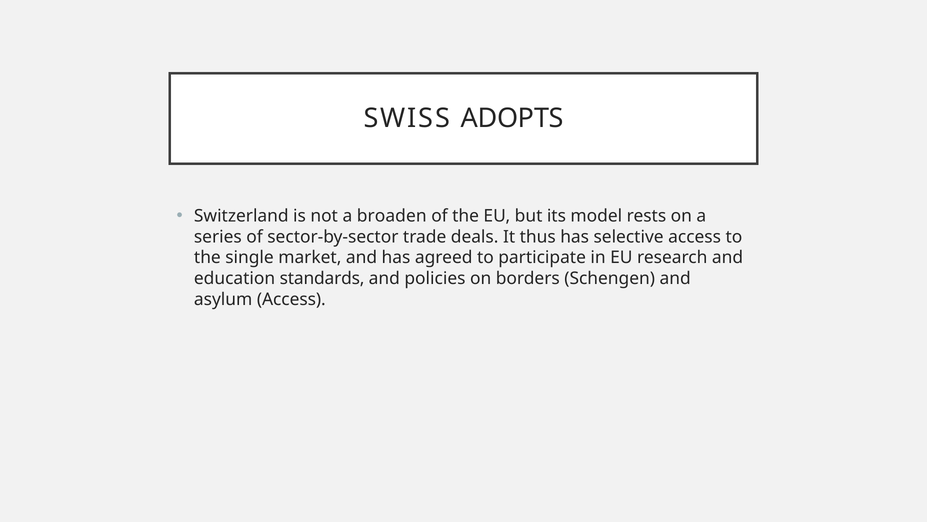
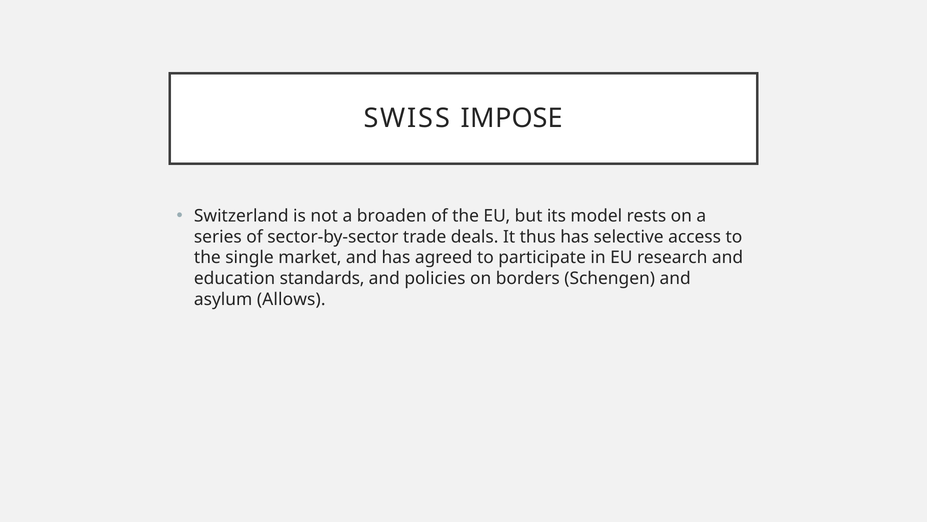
ADOPTS: ADOPTS -> IMPOSE
asylum Access: Access -> Allows
